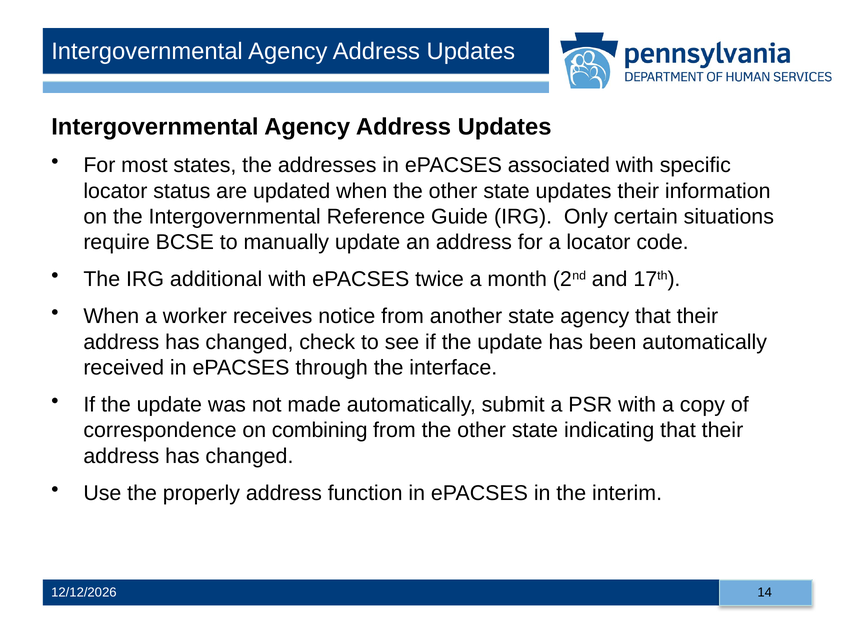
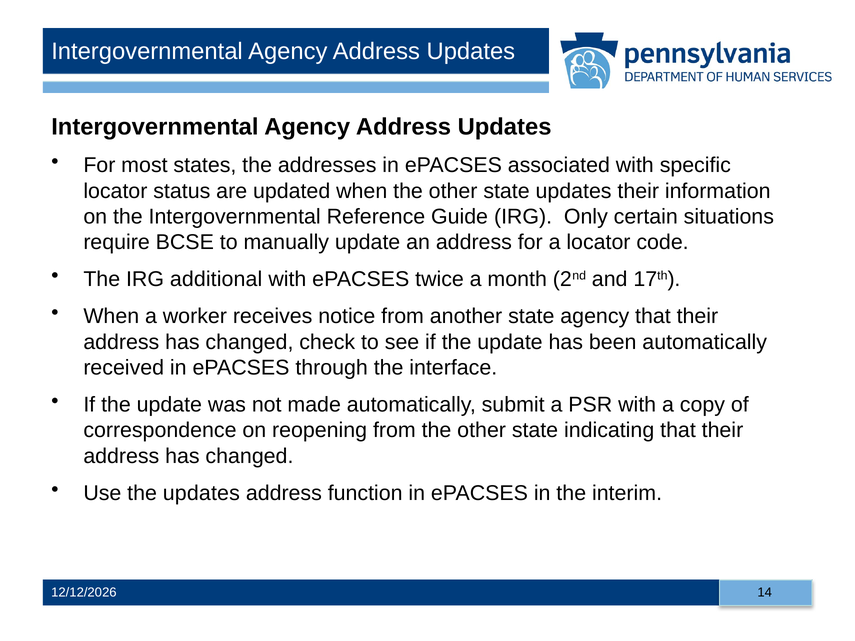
combining: combining -> reopening
the properly: properly -> updates
